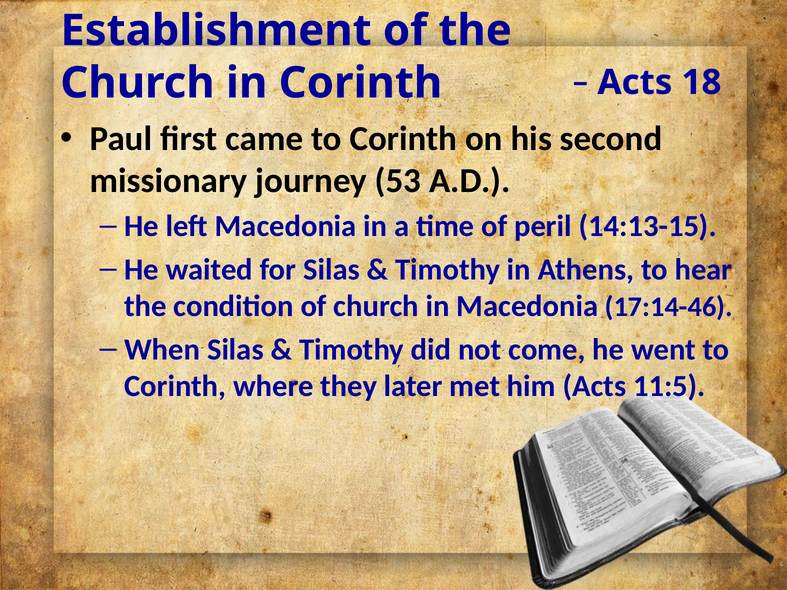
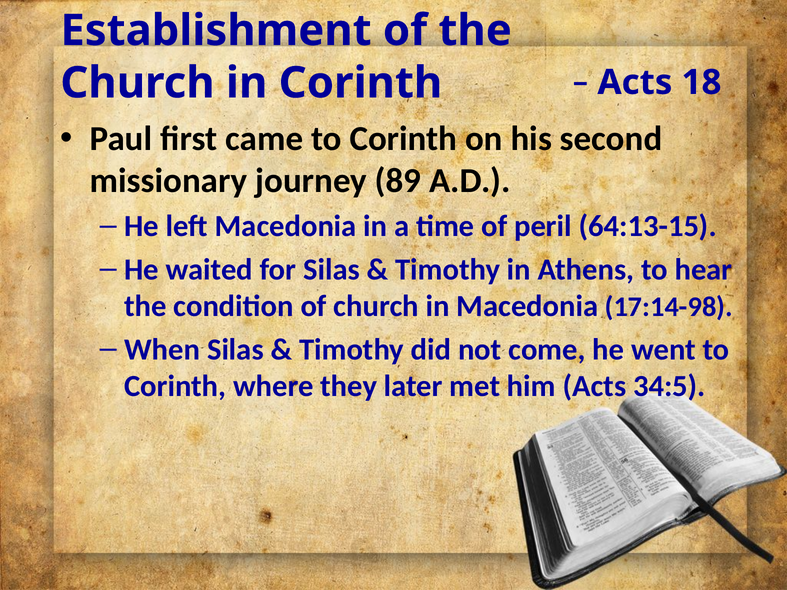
53: 53 -> 89
14:13-15: 14:13-15 -> 64:13-15
17:14-46: 17:14-46 -> 17:14-98
11:5: 11:5 -> 34:5
